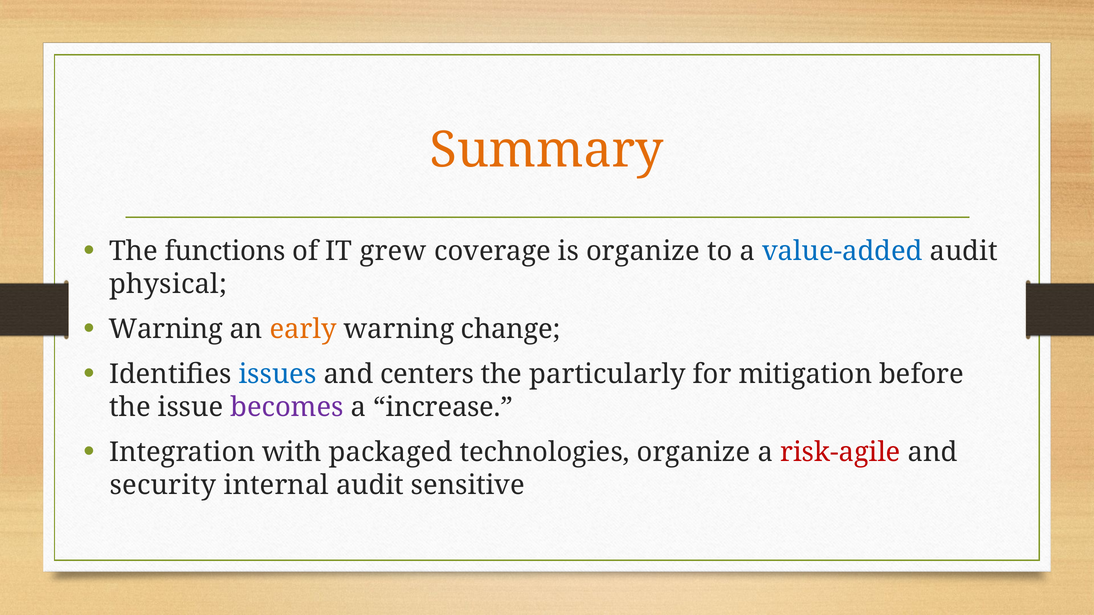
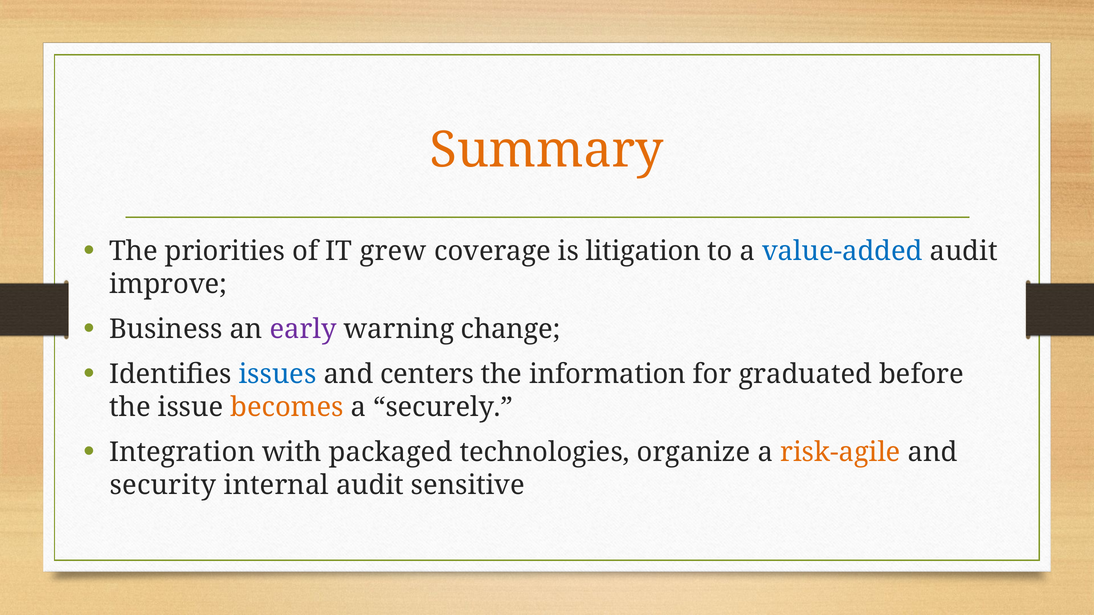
functions: functions -> priorities
is organize: organize -> litigation
physical: physical -> improve
Warning at (166, 330): Warning -> Business
early colour: orange -> purple
particularly: particularly -> information
mitigation: mitigation -> graduated
becomes colour: purple -> orange
increase: increase -> securely
risk-agile colour: red -> orange
